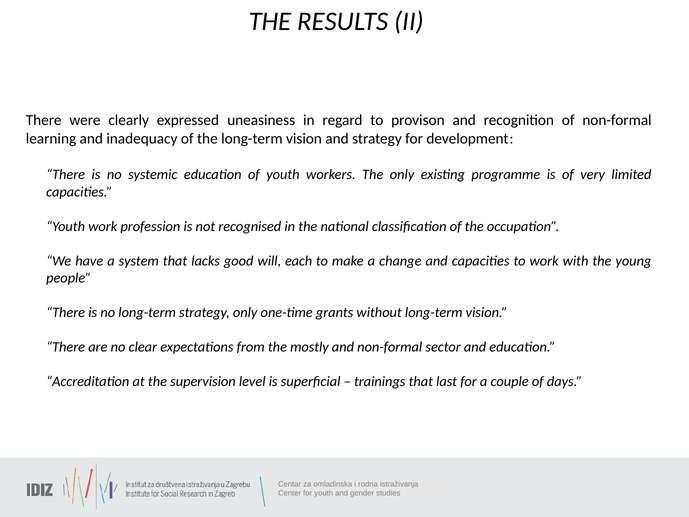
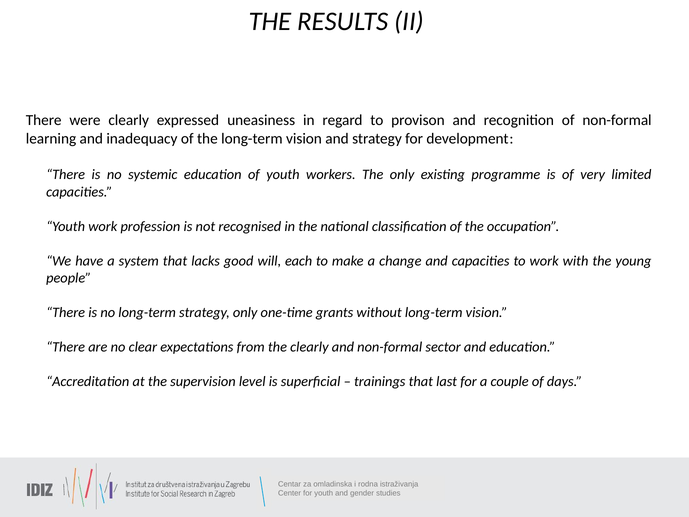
the mostly: mostly -> clearly
